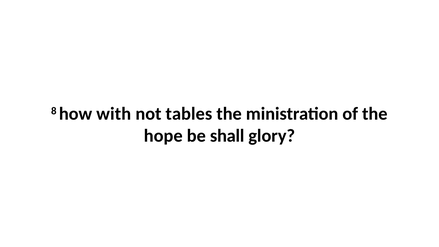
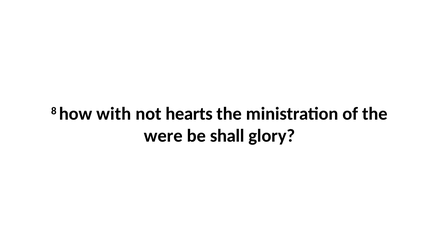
tables: tables -> hearts
hope: hope -> were
